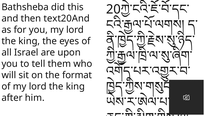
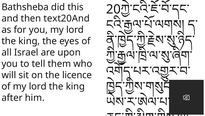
format: format -> licence
